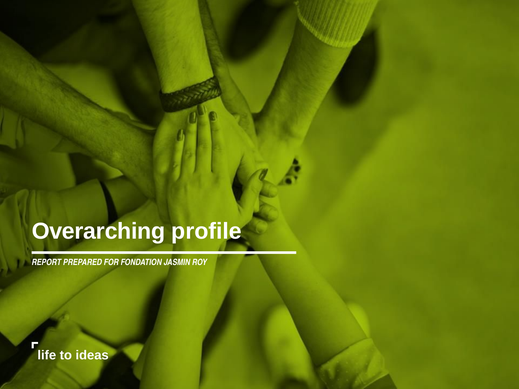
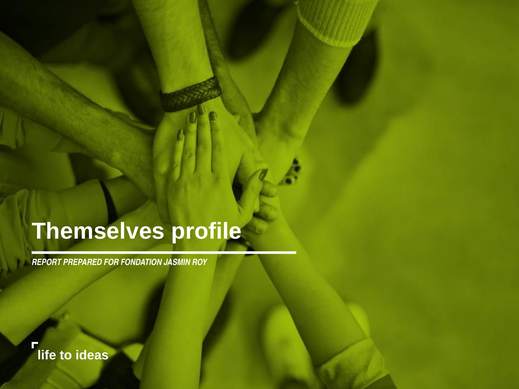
Overarching: Overarching -> Themselves
